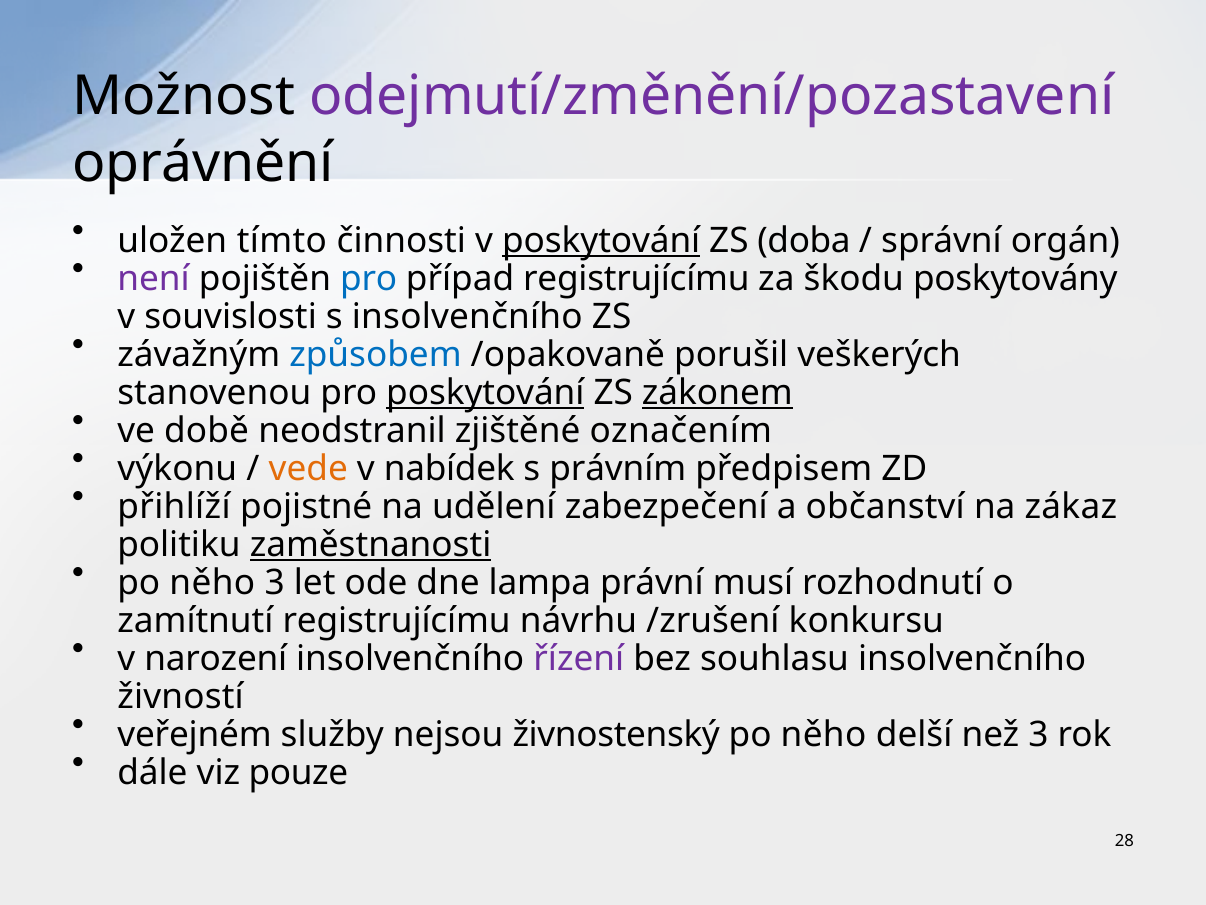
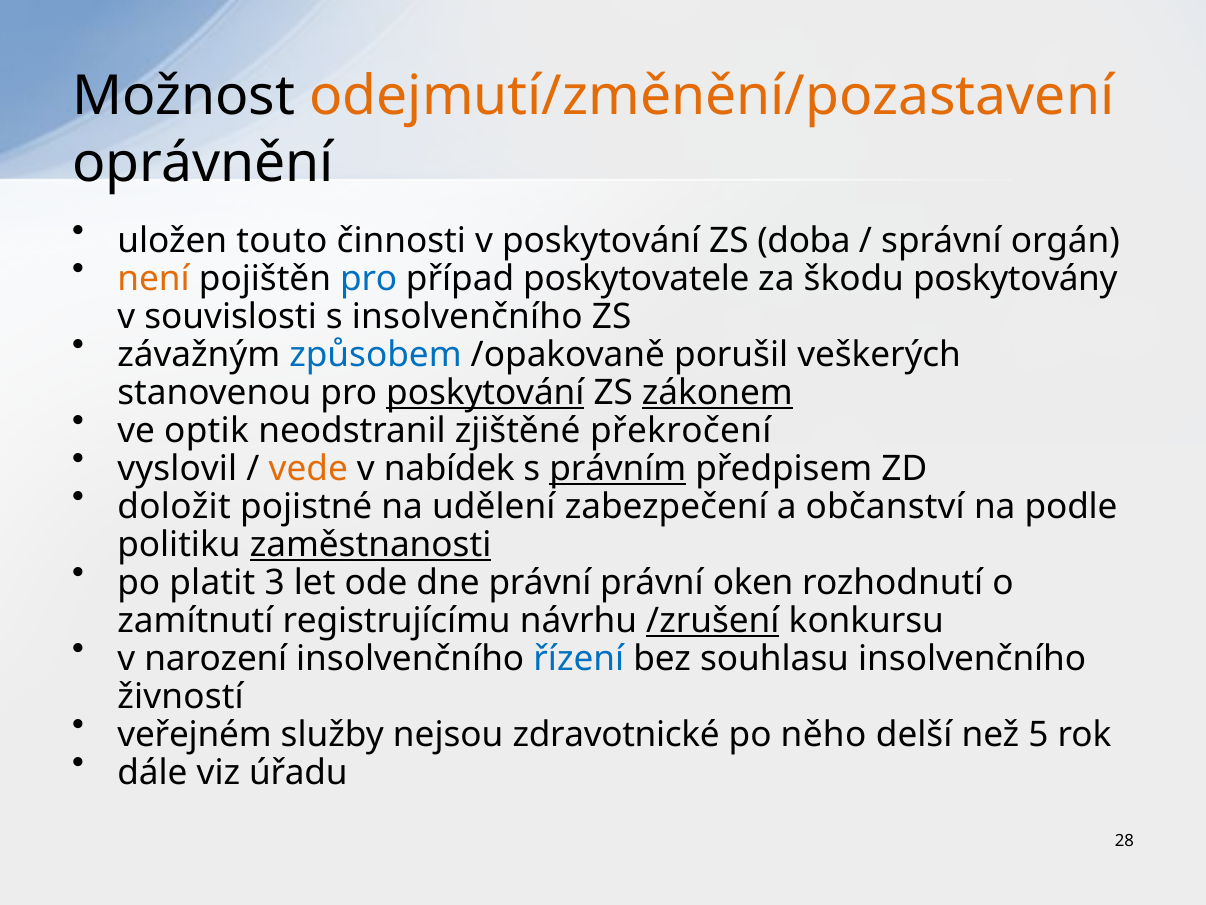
odejmutí/změnění/pozastavení colour: purple -> orange
tímto: tímto -> touto
poskytování at (601, 241) underline: present -> none
není colour: purple -> orange
případ registrujícímu: registrujícímu -> poskytovatele
době: době -> optik
označením: označením -> překročení
výkonu: výkonu -> vyslovil
právním underline: none -> present
přihlíží: přihlíží -> doložit
zákaz: zákaz -> podle
něho at (212, 582): něho -> platit
dne lampa: lampa -> právní
musí: musí -> oken
/zrušení underline: none -> present
řízení colour: purple -> blue
živnostenský: živnostenský -> zdravotnické
než 3: 3 -> 5
pouze: pouze -> úřadu
